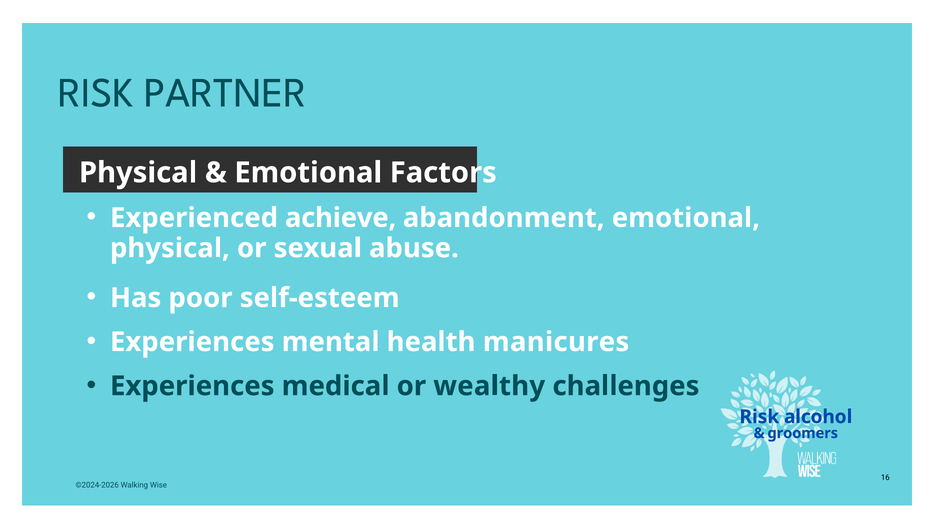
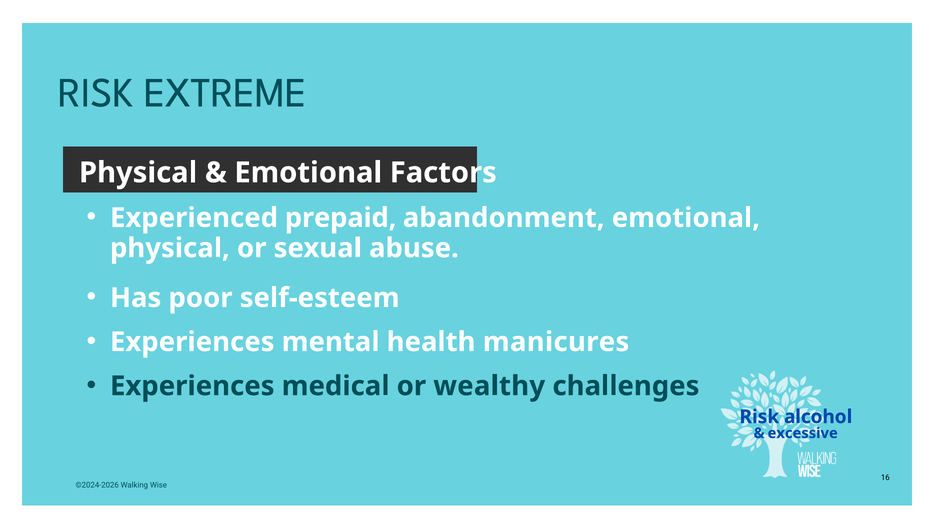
PARTNER: PARTNER -> EXTREME
achieve: achieve -> prepaid
groomers: groomers -> excessive
